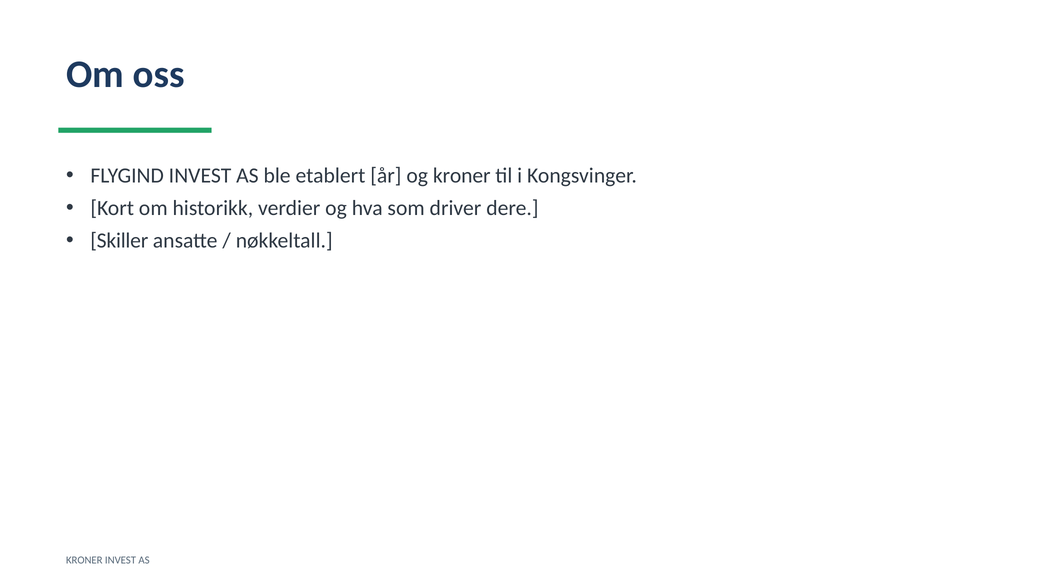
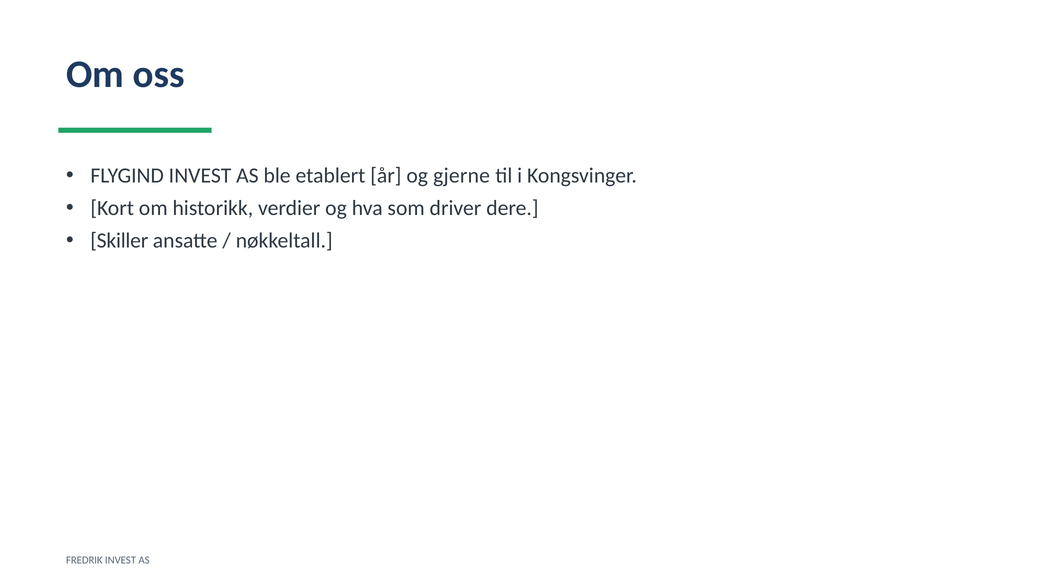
og kroner: kroner -> gjerne
KRONER at (84, 560): KRONER -> FREDRIK
